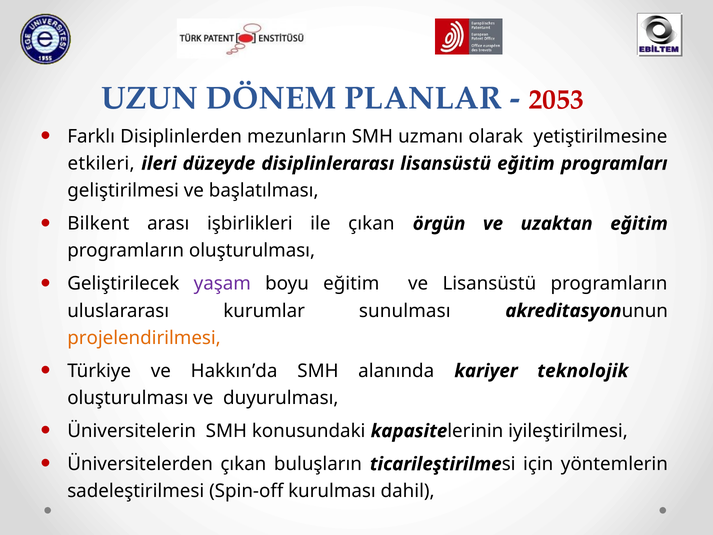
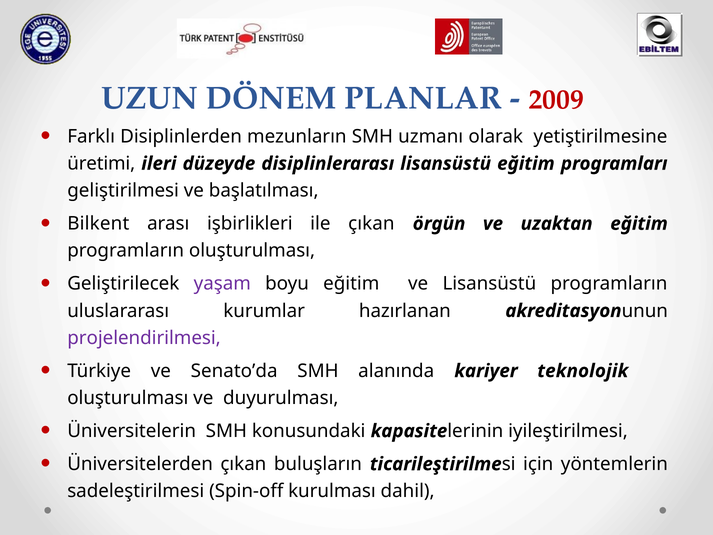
2053: 2053 -> 2009
etkileri: etkileri -> üretimi
sunulması: sunulması -> hazırlanan
projelendirilmesi colour: orange -> purple
Hakkın’da: Hakkın’da -> Senato’da
